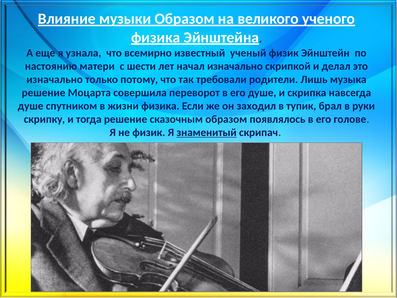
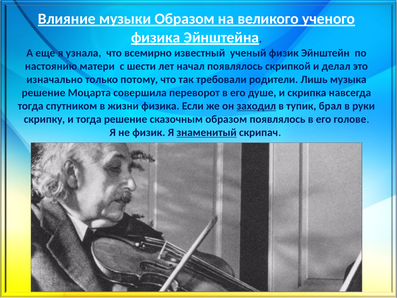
начал изначально: изначально -> появлялось
душе at (31, 106): душе -> тогда
заходил underline: none -> present
